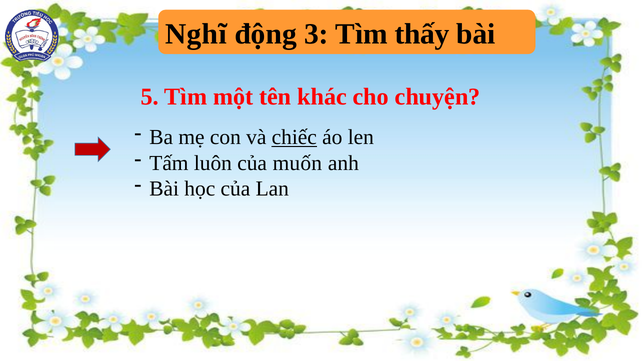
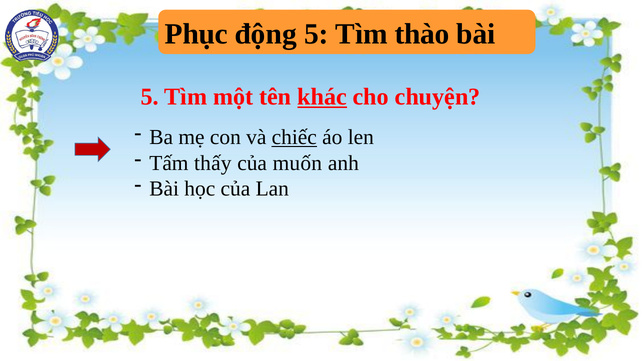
Nghĩ: Nghĩ -> Phục
động 3: 3 -> 5
thấy: thấy -> thào
khác underline: none -> present
luôn: luôn -> thấy
